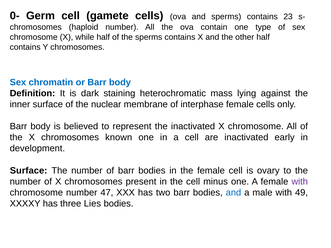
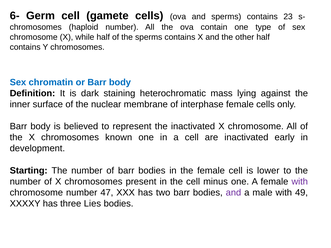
0-: 0- -> 6-
Surface at (29, 171): Surface -> Starting
ovary: ovary -> lower
and at (233, 193) colour: blue -> purple
